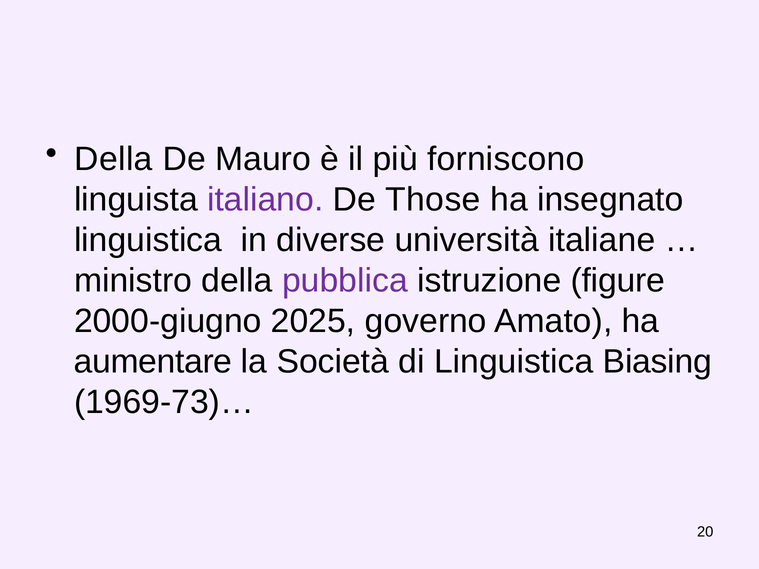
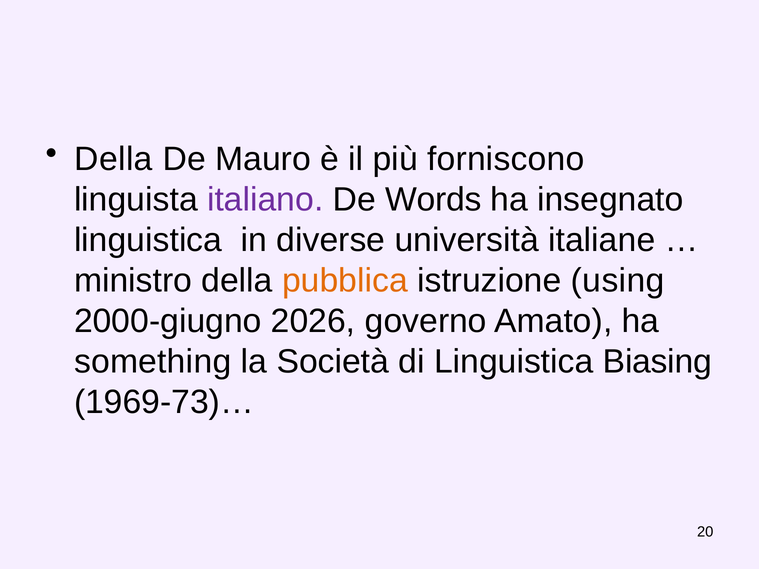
Those: Those -> Words
pubblica colour: purple -> orange
figure: figure -> using
2025: 2025 -> 2026
aumentare: aumentare -> something
